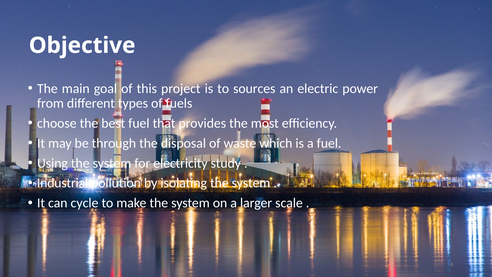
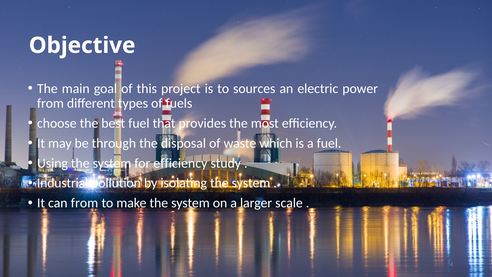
for electricity: electricity -> efficiency
can cycle: cycle -> from
